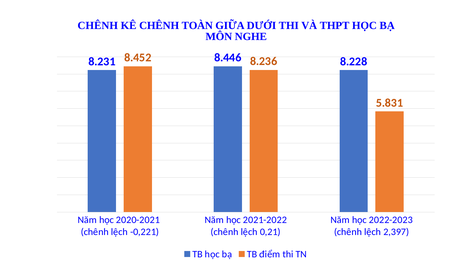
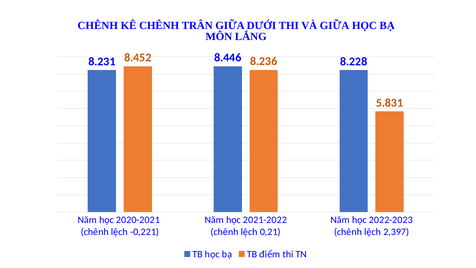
TOÀN: TOÀN -> TRÂN
VÀ THPT: THPT -> GIỮA
NGHE: NGHE -> LẮNG
